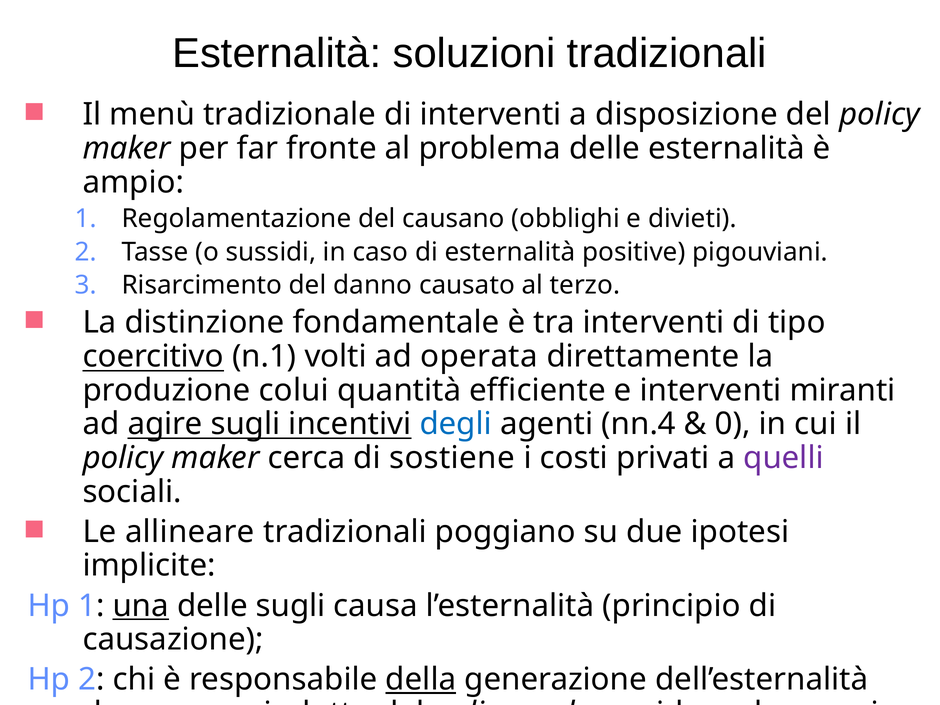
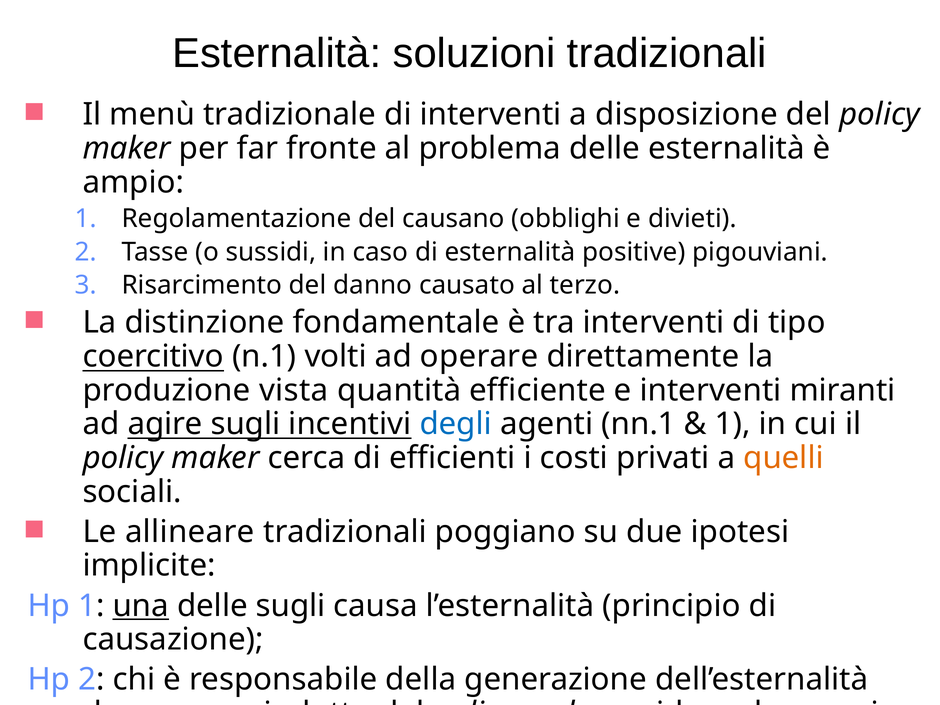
operata: operata -> operare
colui: colui -> vista
nn.4: nn.4 -> nn.1
0 at (733, 424): 0 -> 1
sostiene: sostiene -> efficienti
quelli colour: purple -> orange
della underline: present -> none
